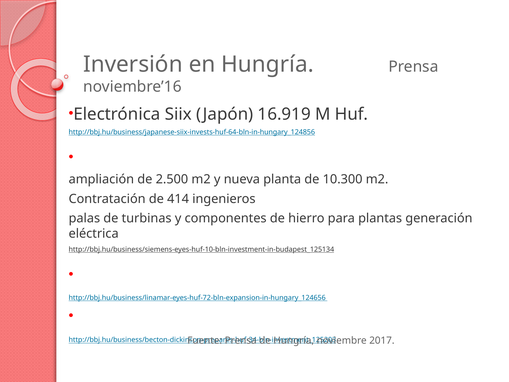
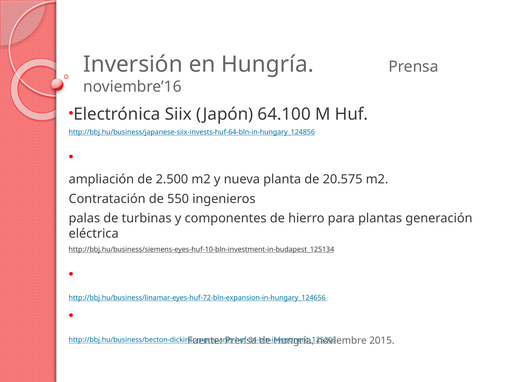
16.919: 16.919 -> 64.100
10.300: 10.300 -> 20.575
414: 414 -> 550
2017: 2017 -> 2015
